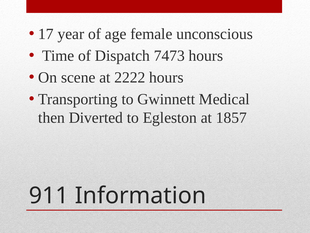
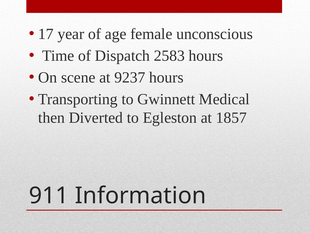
7473: 7473 -> 2583
2222: 2222 -> 9237
